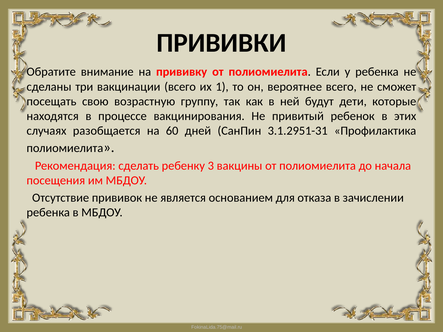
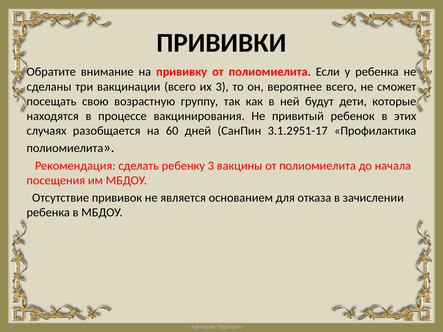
их 1: 1 -> 3
3.1.2951-31: 3.1.2951-31 -> 3.1.2951-17
